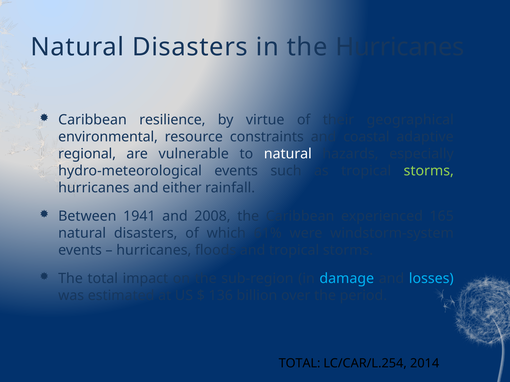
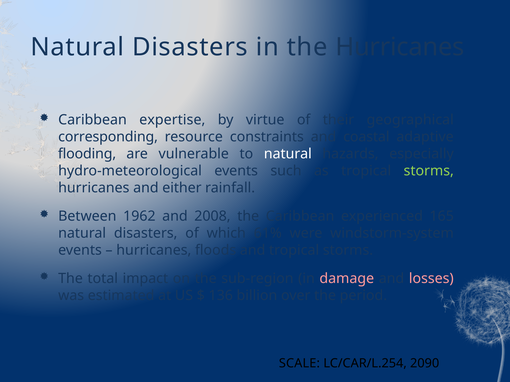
resilience: resilience -> expertise
environmental: environmental -> corresponding
regional: regional -> flooding
1941: 1941 -> 1962
damage colour: light blue -> pink
losses colour: light blue -> pink
TOTAL at (300, 364): TOTAL -> SCALE
2014: 2014 -> 2090
